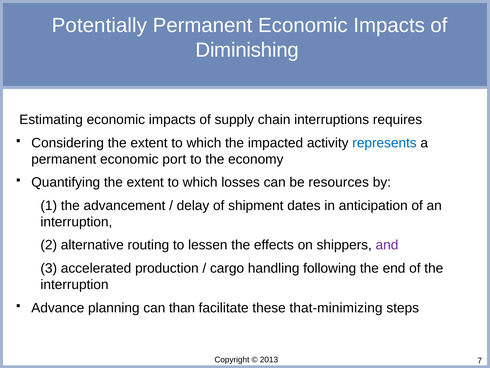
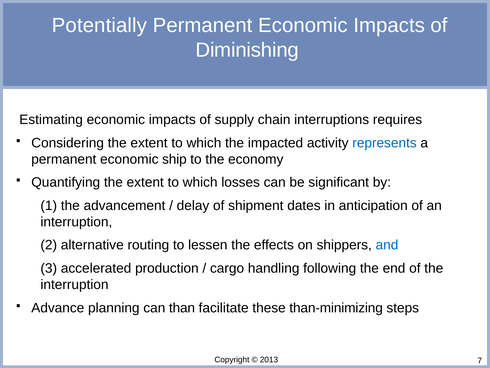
port: port -> ship
resources: resources -> significant
and colour: purple -> blue
that-minimizing: that-minimizing -> than-minimizing
